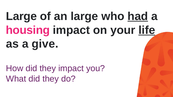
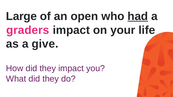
an large: large -> open
housing: housing -> graders
life underline: present -> none
